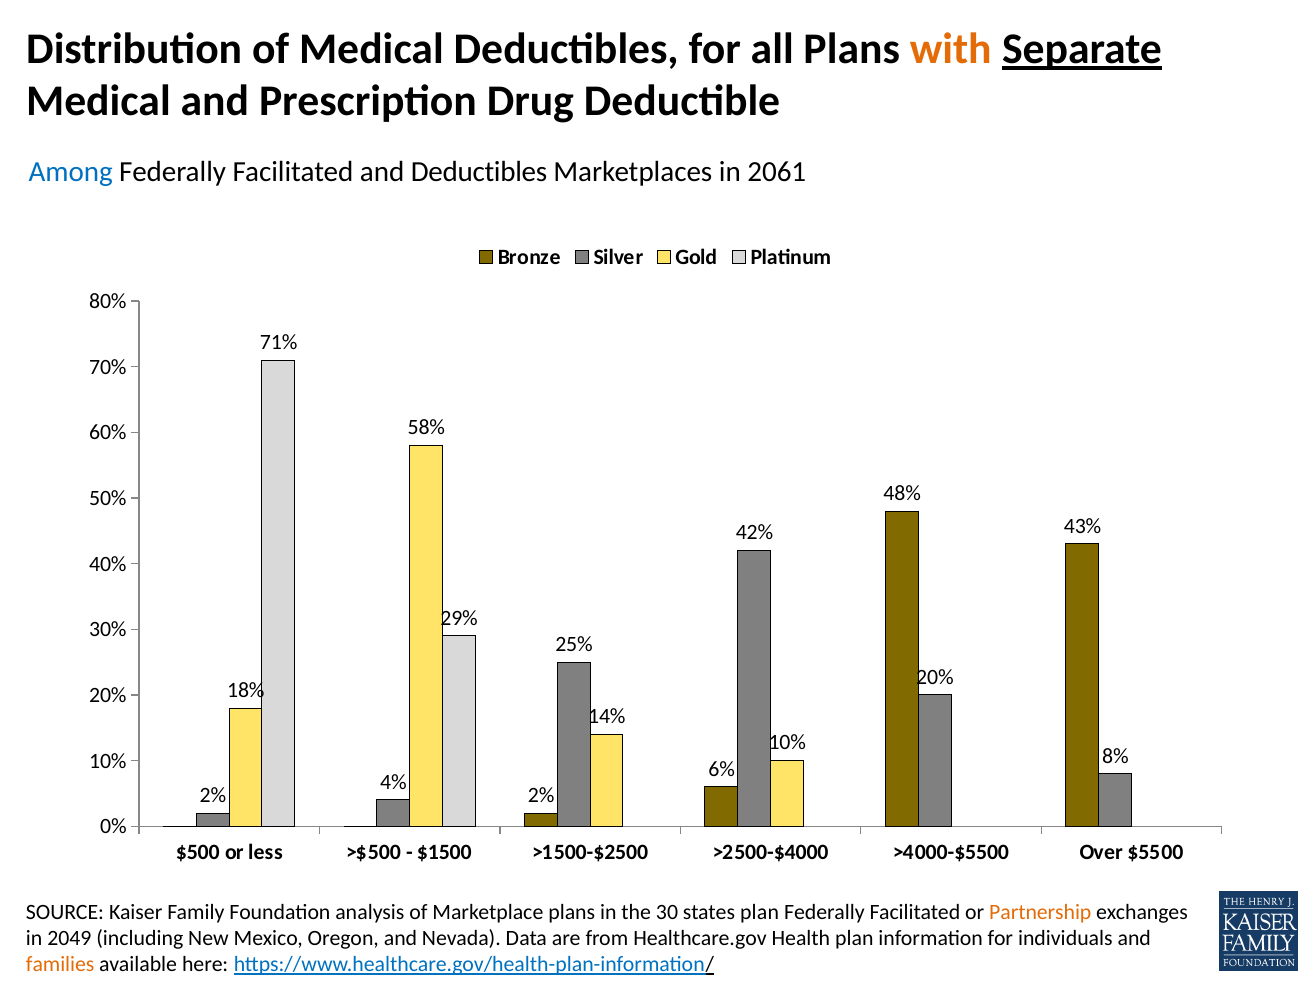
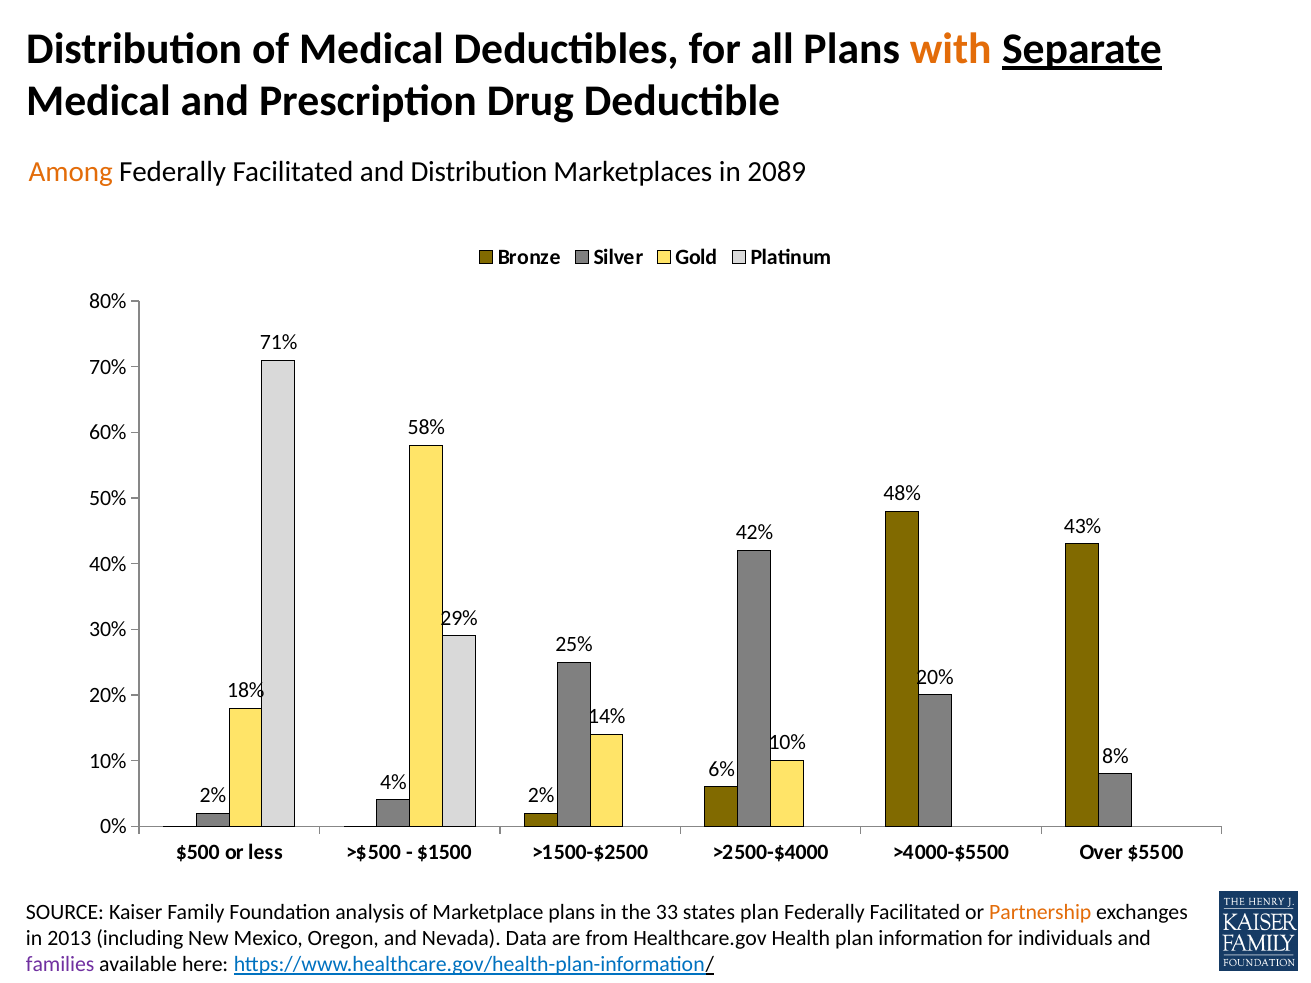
Among colour: blue -> orange
and Deductibles: Deductibles -> Distribution
2061: 2061 -> 2089
30: 30 -> 33
2049: 2049 -> 2013
families colour: orange -> purple
